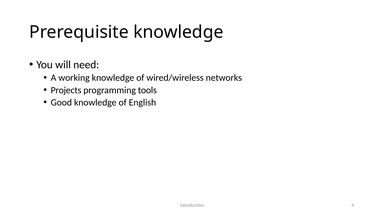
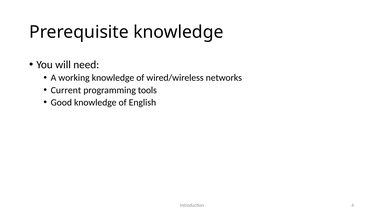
Projects: Projects -> Current
